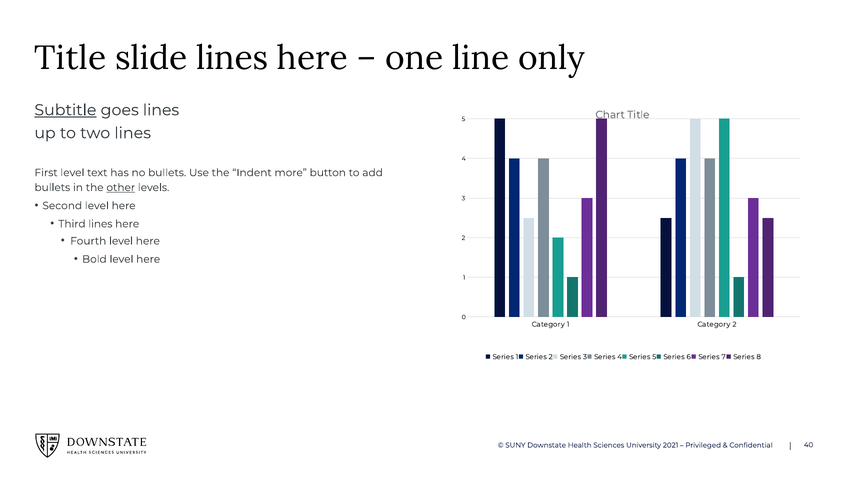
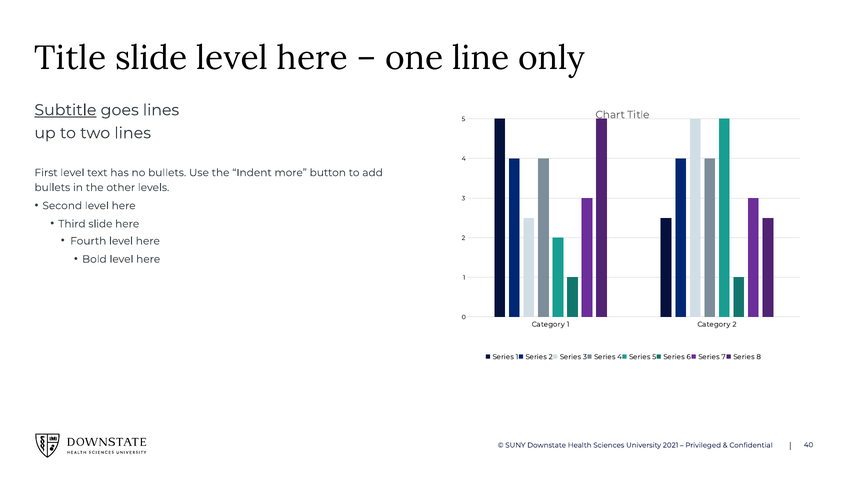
slide lines: lines -> level
other underline: present -> none
Third lines: lines -> slide
